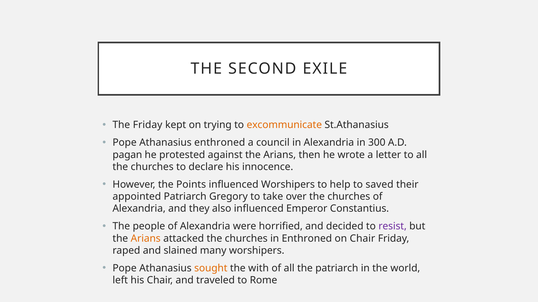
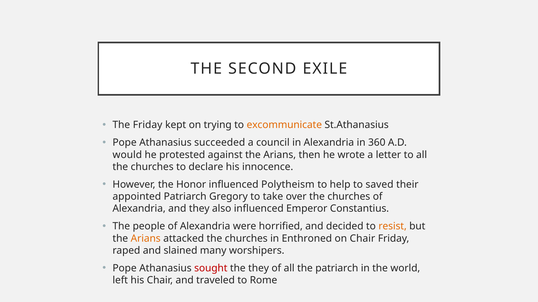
Athanasius enthroned: enthroned -> succeeded
300: 300 -> 360
pagan: pagan -> would
Points: Points -> Honor
influenced Worshipers: Worshipers -> Polytheism
resist colour: purple -> orange
sought colour: orange -> red
the with: with -> they
